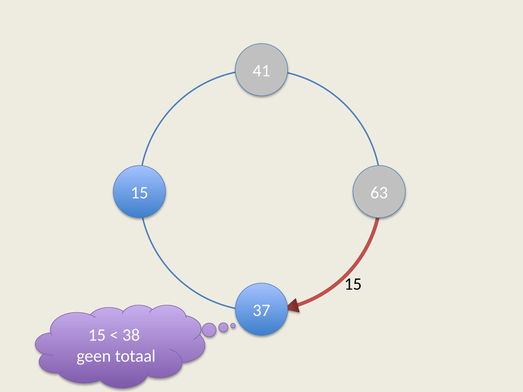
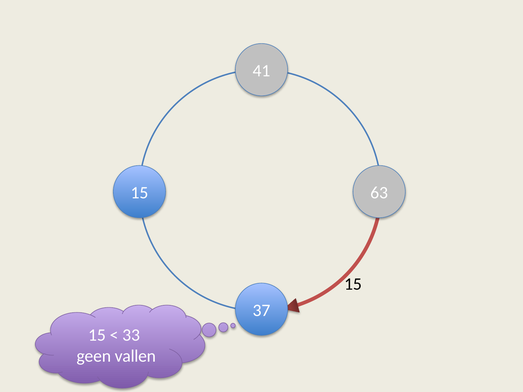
38: 38 -> 33
totaal: totaal -> vallen
